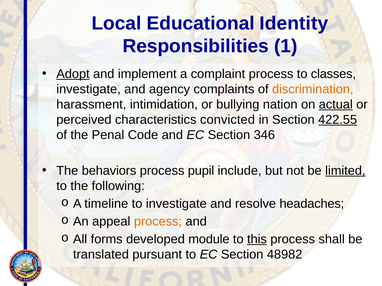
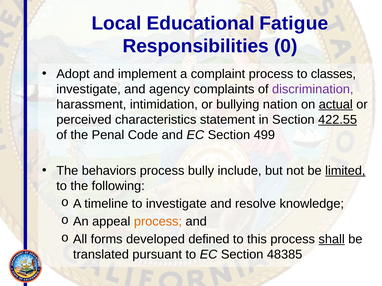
Identity: Identity -> Fatigue
1: 1 -> 0
Adopt underline: present -> none
discrimination colour: orange -> purple
convicted: convicted -> statement
346: 346 -> 499
pupil: pupil -> bully
headaches: headaches -> knowledge
module: module -> defined
this underline: present -> none
shall underline: none -> present
48982: 48982 -> 48385
